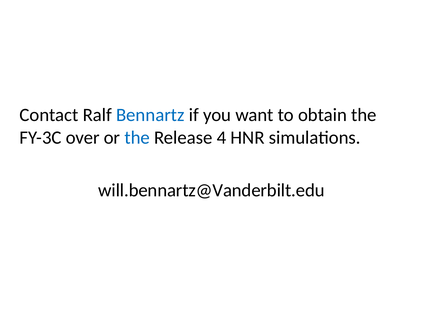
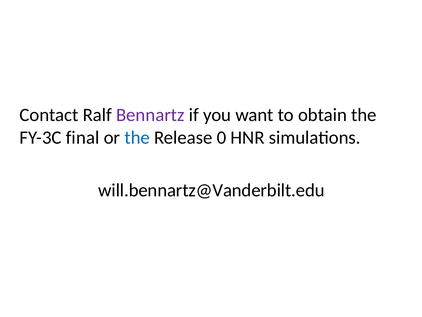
Bennartz colour: blue -> purple
over: over -> final
4: 4 -> 0
